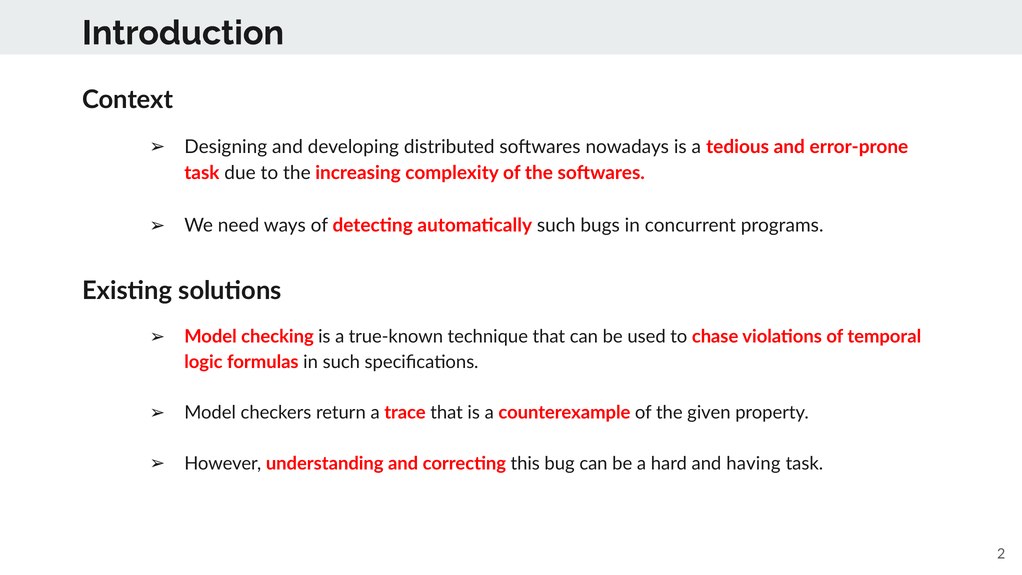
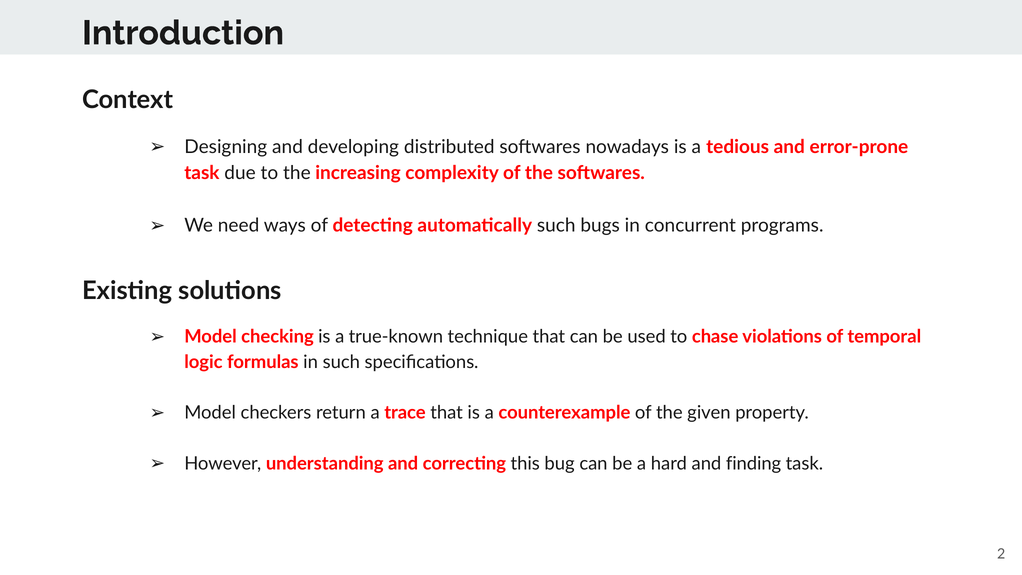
having: having -> finding
